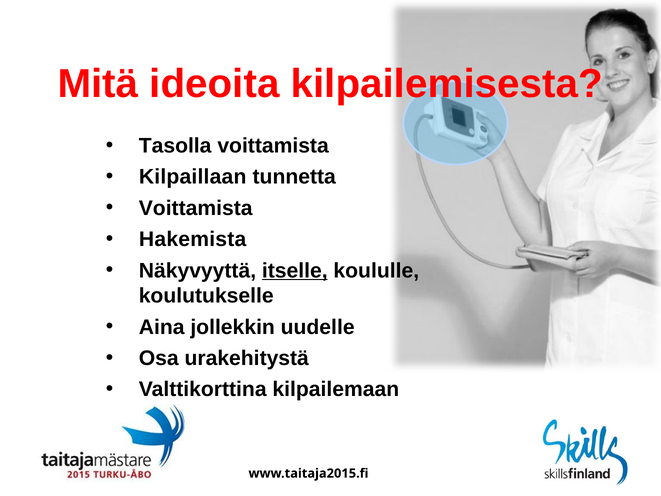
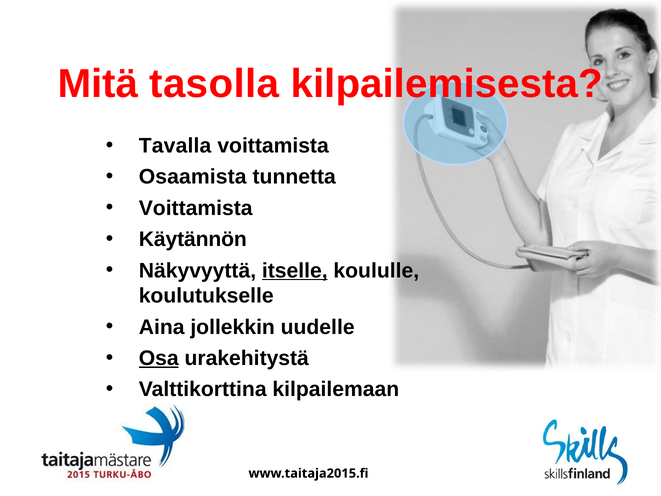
ideoita: ideoita -> tasolla
Tasolla: Tasolla -> Tavalla
Kilpaillaan: Kilpaillaan -> Osaamista
Hakemista: Hakemista -> Käytännön
Osa underline: none -> present
